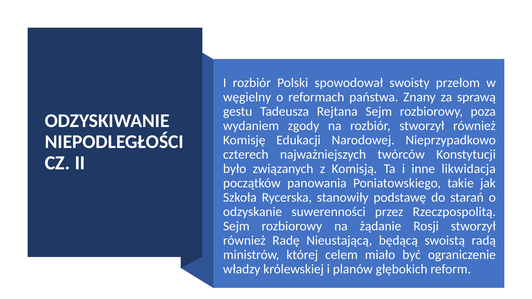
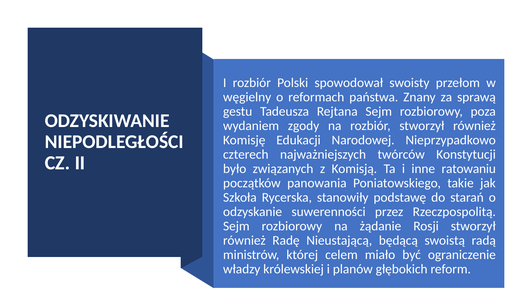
likwidacja: likwidacja -> ratowaniu
